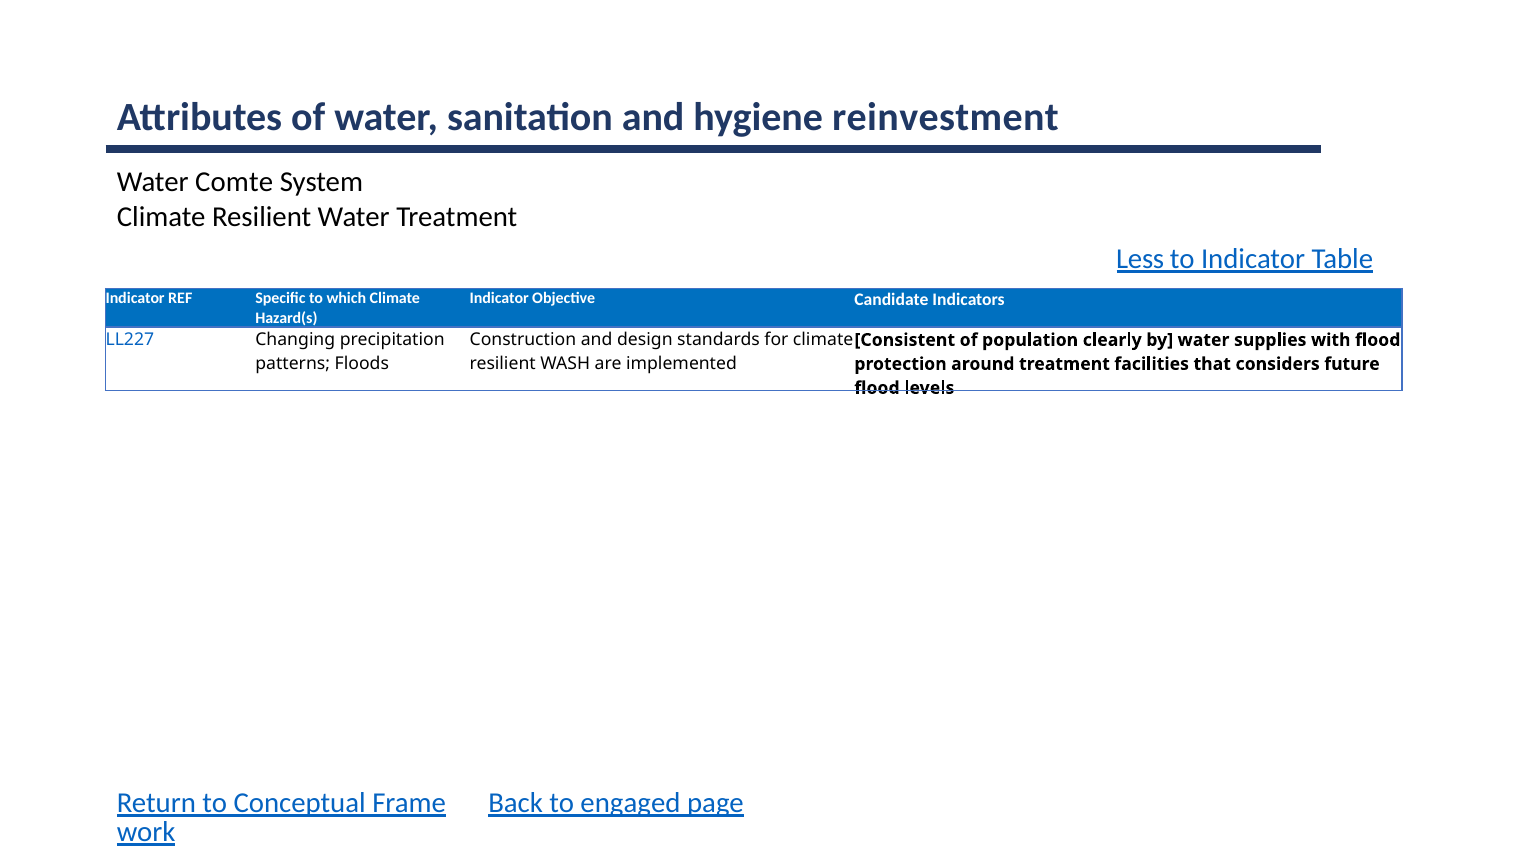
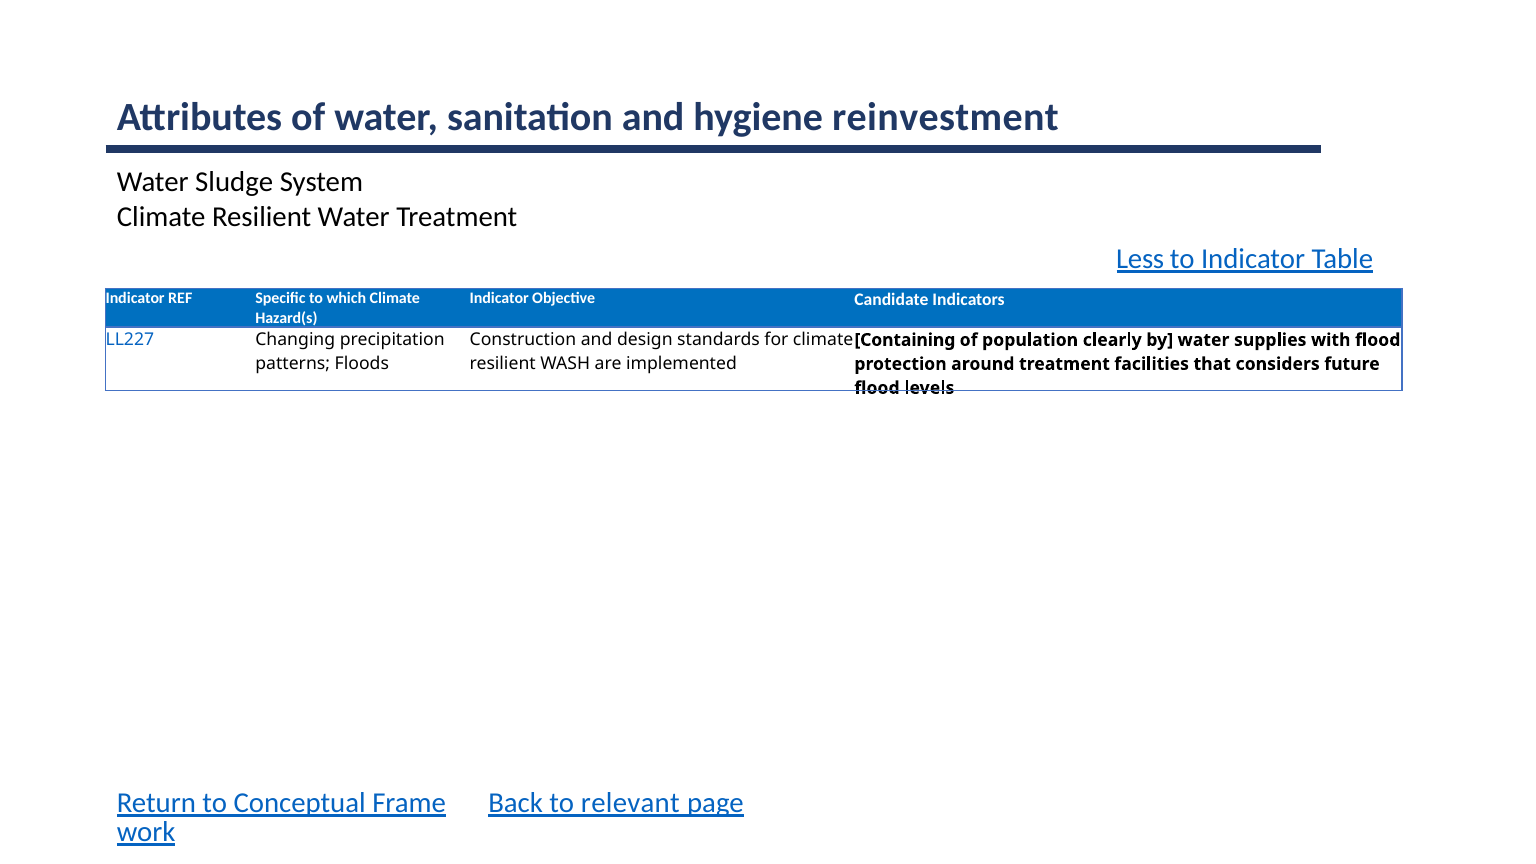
Comte: Comte -> Sludge
Consistent: Consistent -> Containing
engaged: engaged -> relevant
